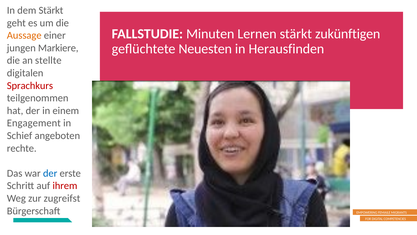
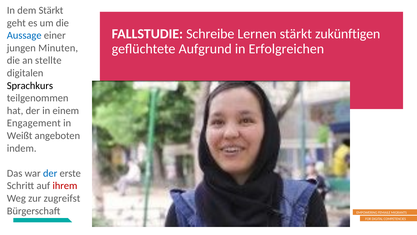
Minuten: Minuten -> Schreibe
Aussage colour: orange -> blue
Neuesten: Neuesten -> Aufgrund
Herausfinden: Herausfinden -> Erfolgreichen
Markiere: Markiere -> Minuten
Sprachkurs colour: red -> black
Schief: Schief -> Weißt
rechte: rechte -> indem
